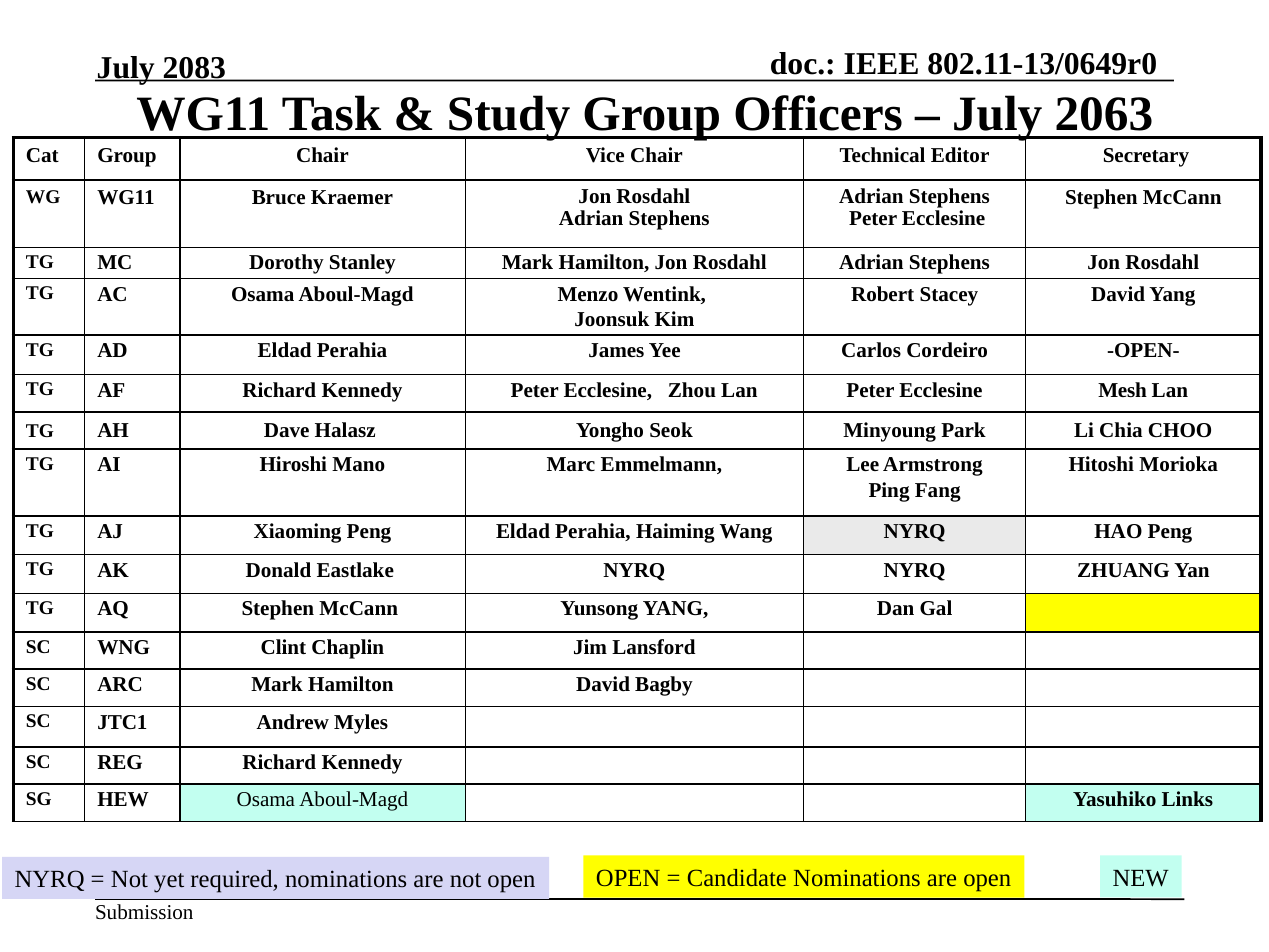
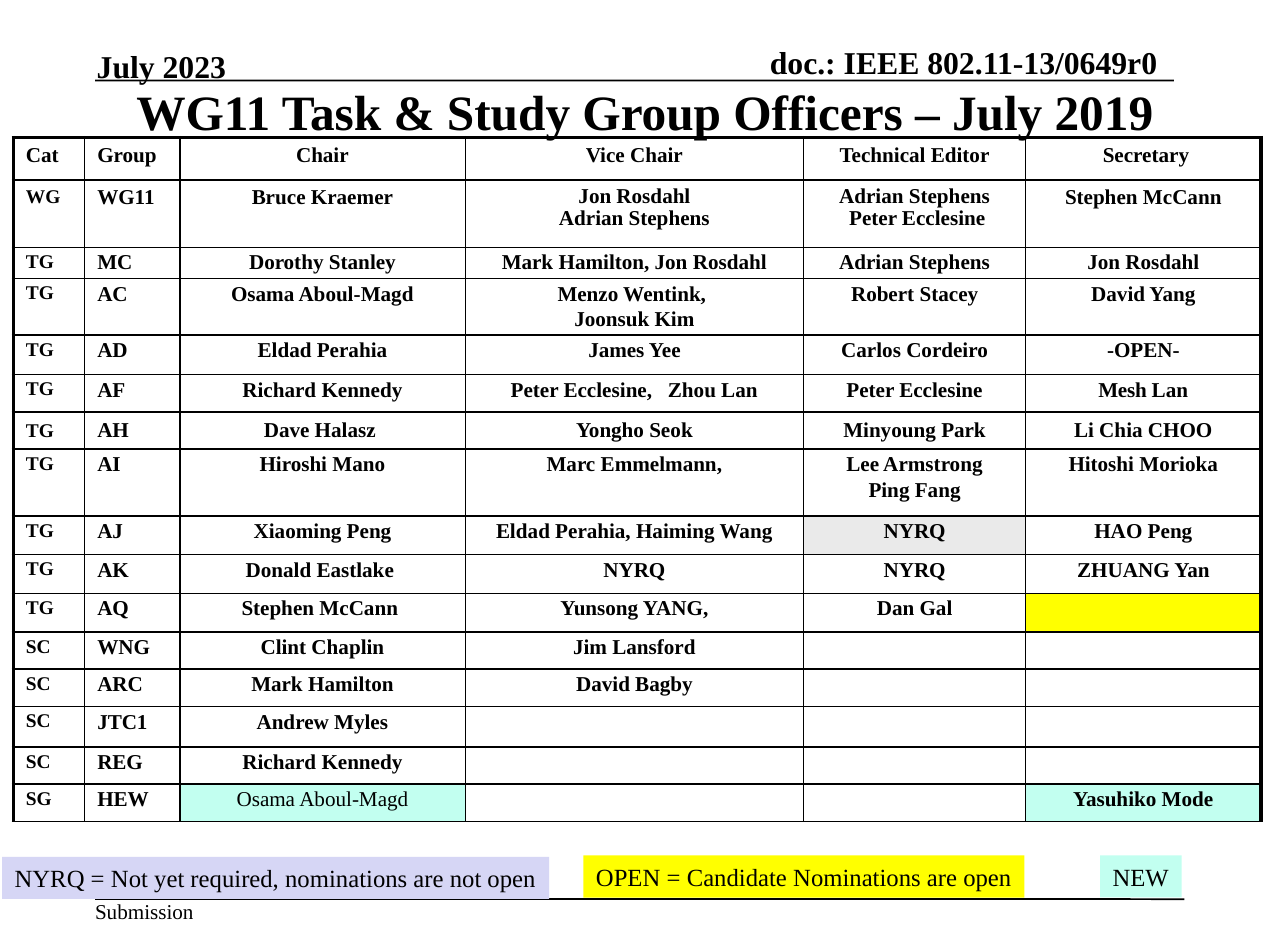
2083: 2083 -> 2023
2063: 2063 -> 2019
Links: Links -> Mode
